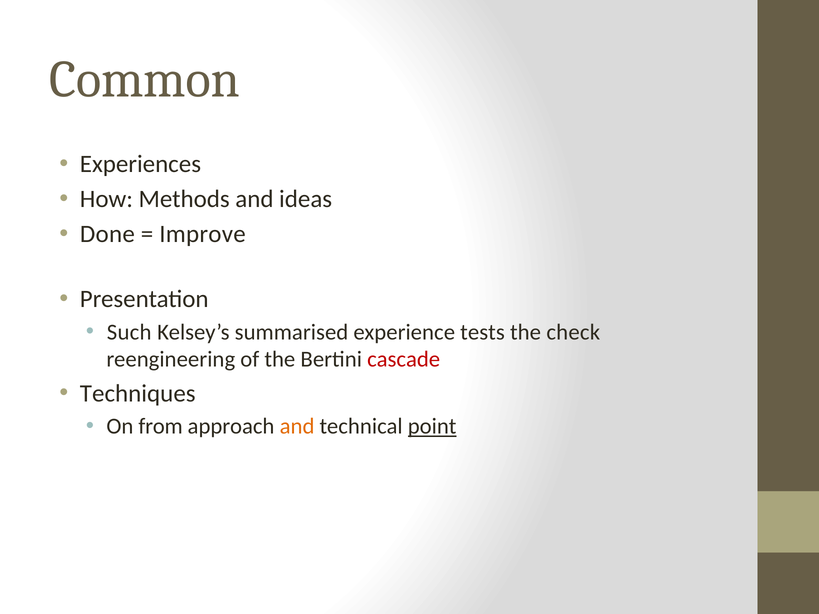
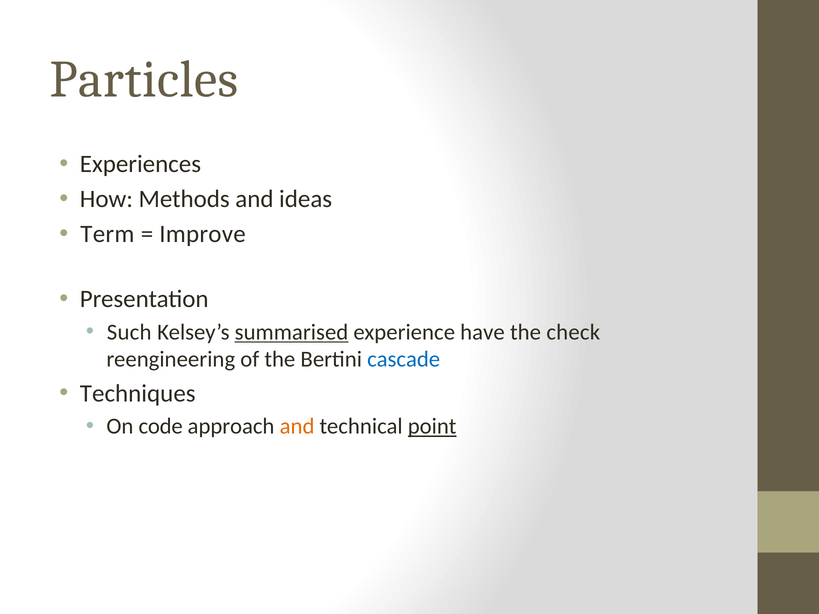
Common: Common -> Particles
Done: Done -> Term
summarised underline: none -> present
tests: tests -> have
cascade colour: red -> blue
from: from -> code
